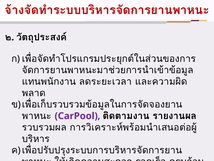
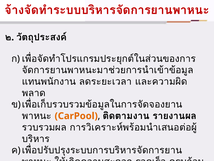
CarPool colour: purple -> orange
